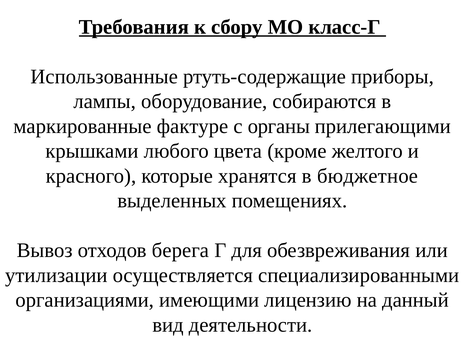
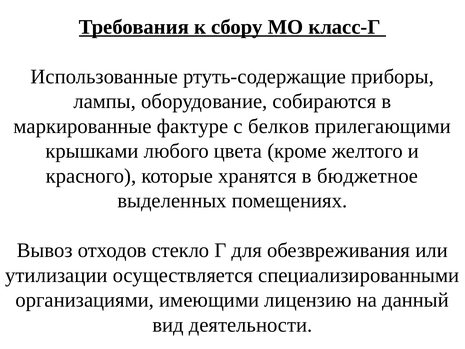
органы: органы -> белков
берега: берега -> стекло
